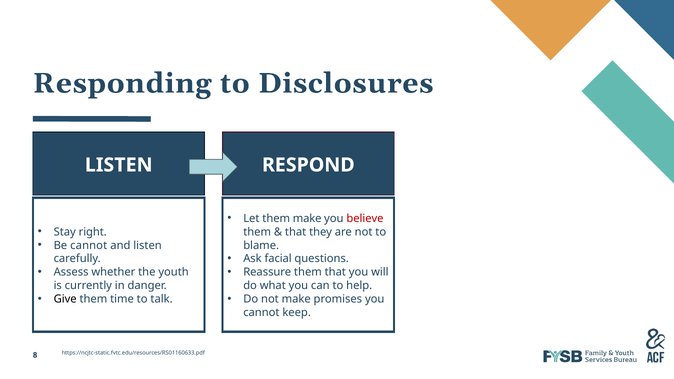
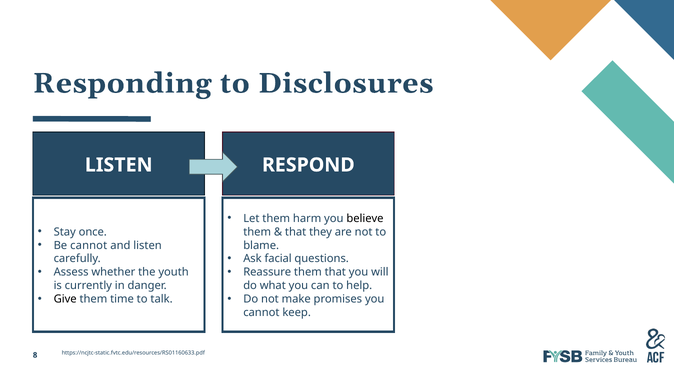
them make: make -> harm
believe colour: red -> black
right: right -> once
